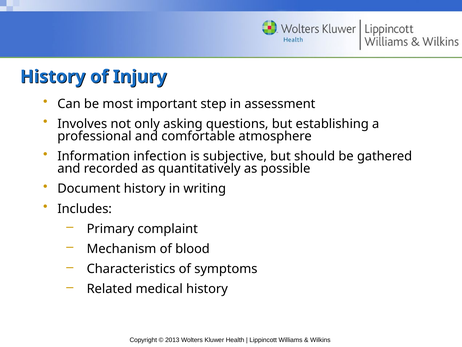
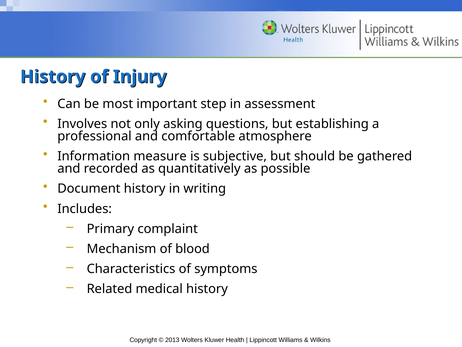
infection: infection -> measure
